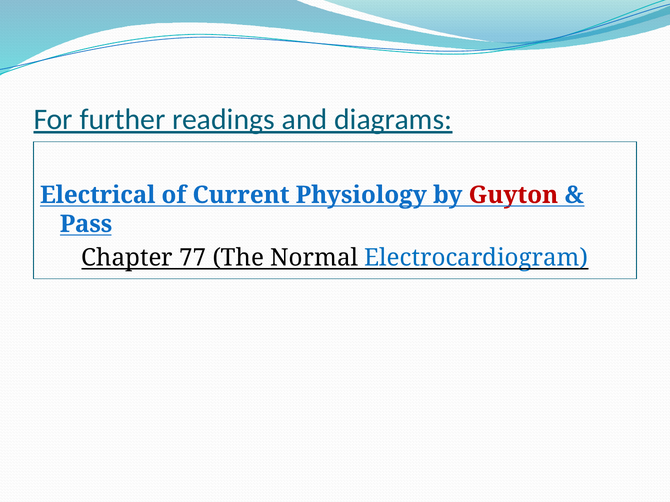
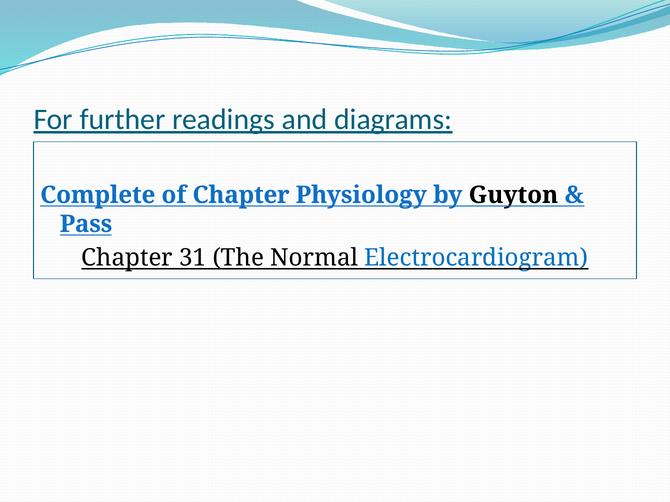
Electrical: Electrical -> Complete
of Current: Current -> Chapter
Guyton colour: red -> black
77: 77 -> 31
